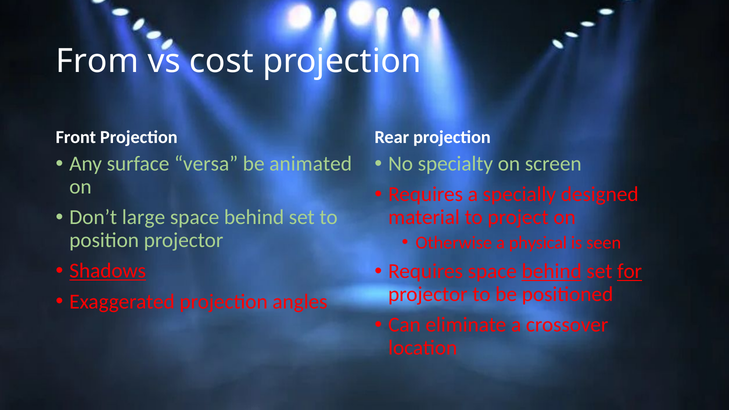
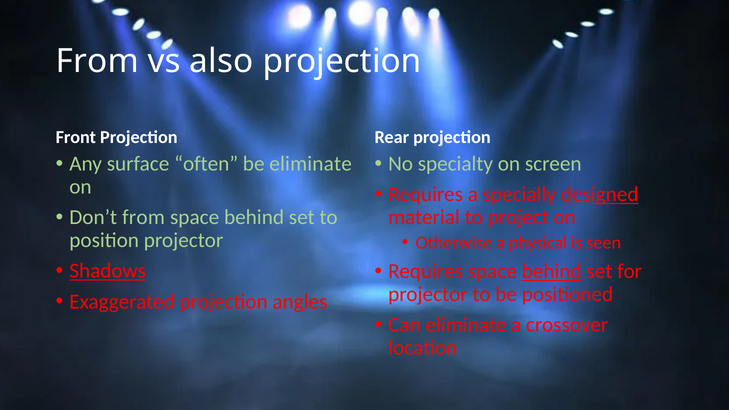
cost: cost -> also
versa: versa -> often
be animated: animated -> eliminate
designed underline: none -> present
Don’t large: large -> from
for underline: present -> none
